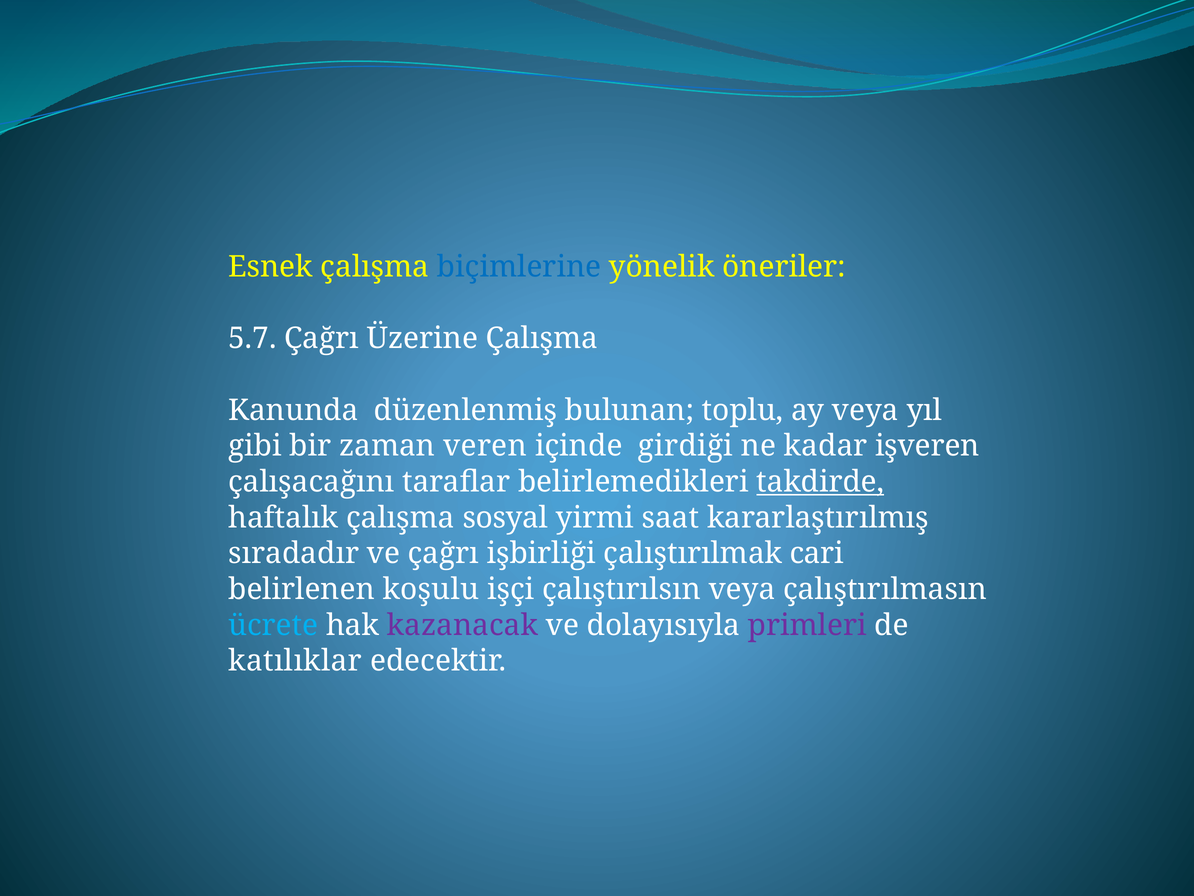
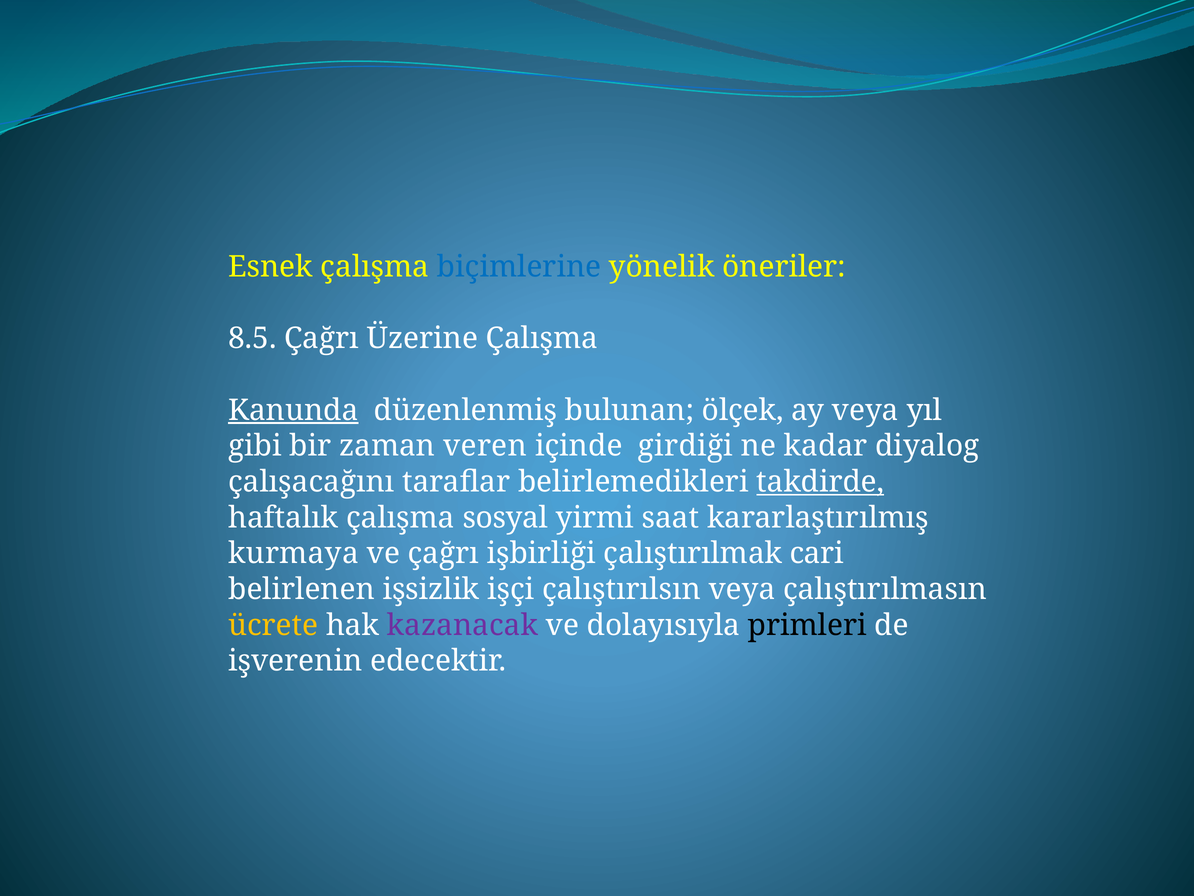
5.7: 5.7 -> 8.5
Kanunda underline: none -> present
toplu: toplu -> ölçek
işveren: işveren -> diyalog
sıradadır: sıradadır -> kurmaya
koşulu: koşulu -> işsizlik
ücrete colour: light blue -> yellow
primleri colour: purple -> black
katılıklar: katılıklar -> işverenin
